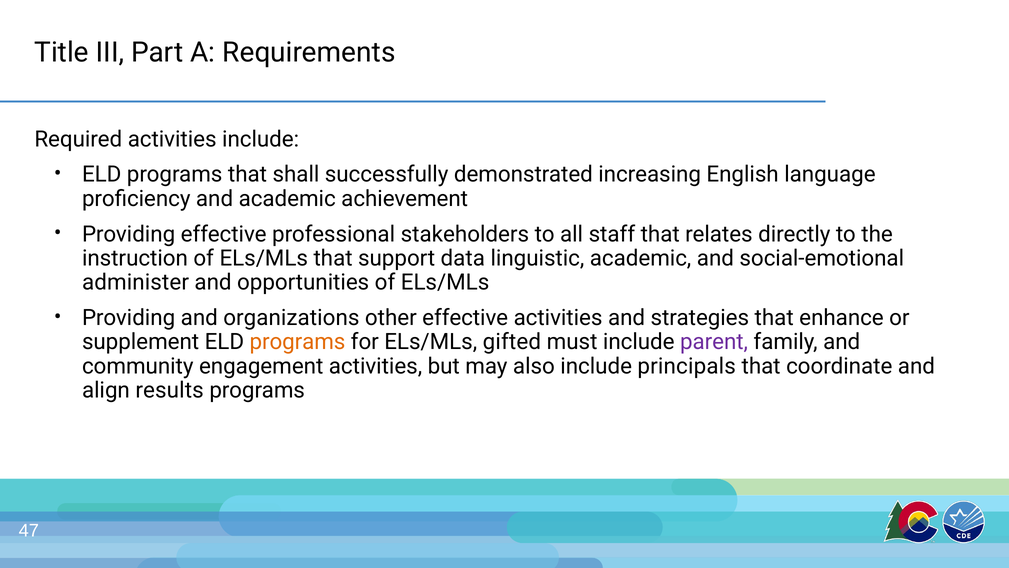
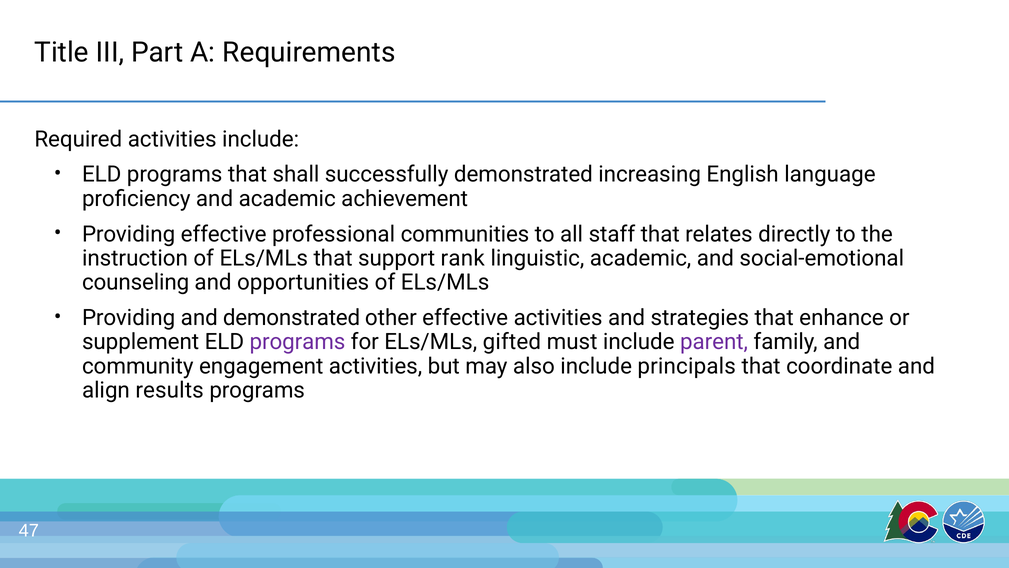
stakeholders: stakeholders -> communities
data: data -> rank
administer: administer -> counseling
and organizations: organizations -> demonstrated
programs at (297, 342) colour: orange -> purple
